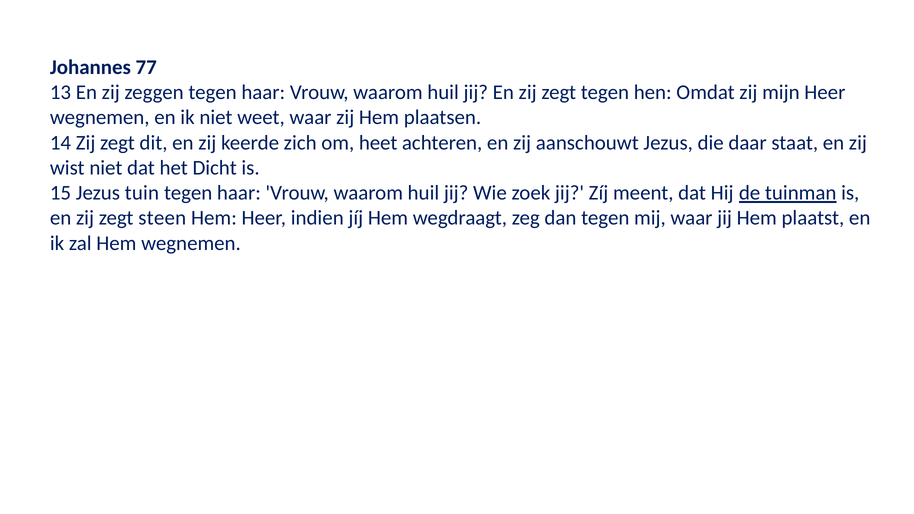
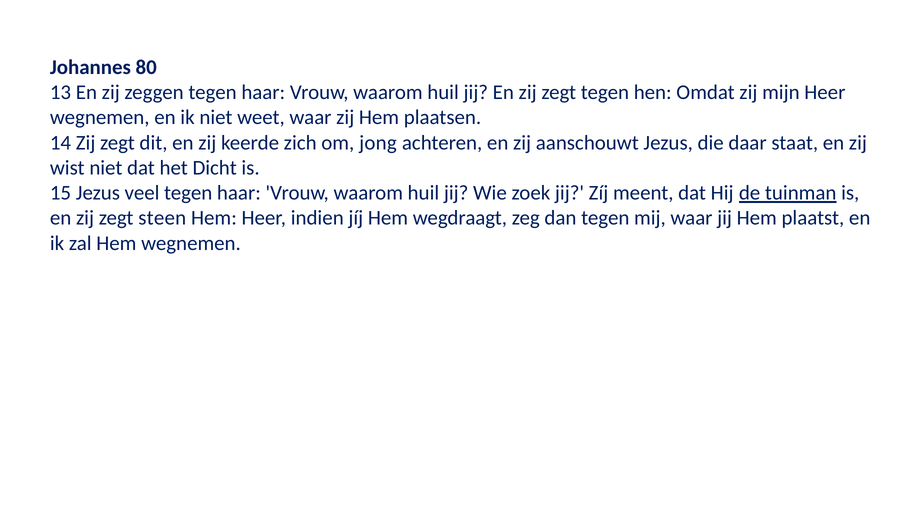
77: 77 -> 80
heet: heet -> jong
tuin: tuin -> veel
